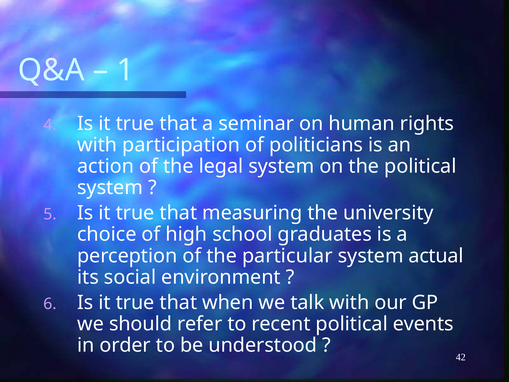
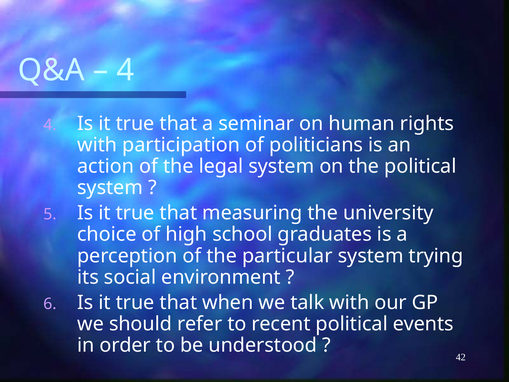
1 at (125, 70): 1 -> 4
actual: actual -> trying
